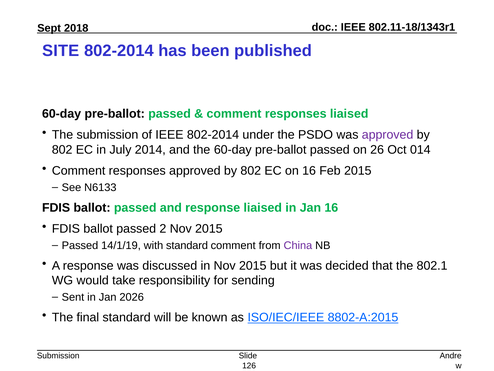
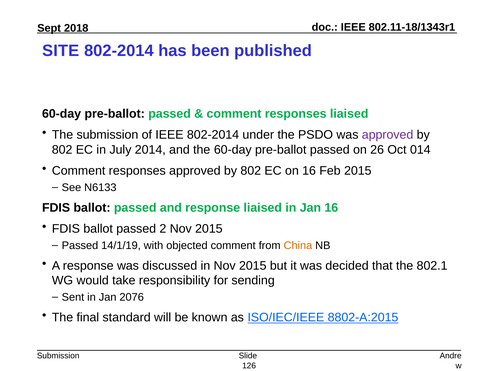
with standard: standard -> objected
China colour: purple -> orange
2026: 2026 -> 2076
